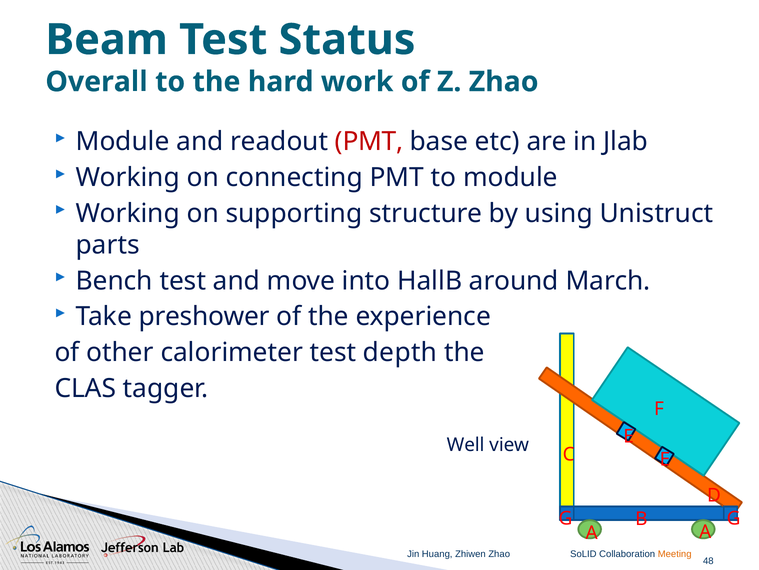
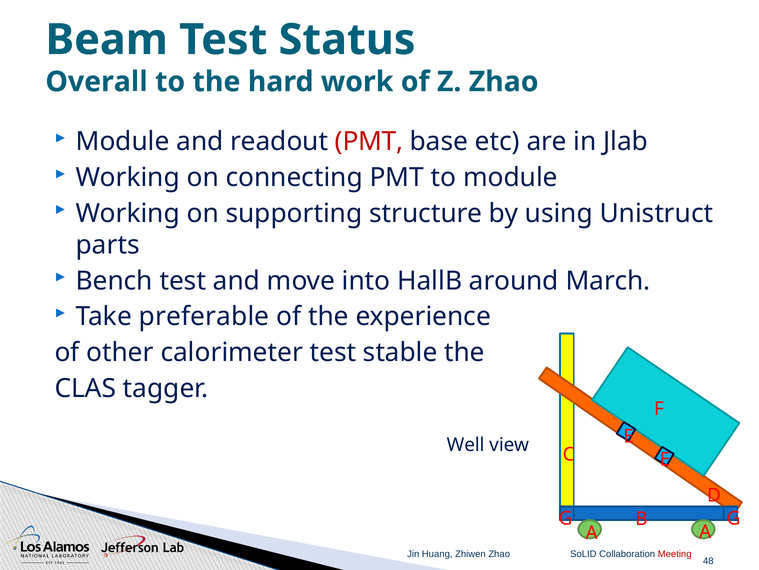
preshower: preshower -> preferable
depth: depth -> stable
Meeting colour: orange -> red
